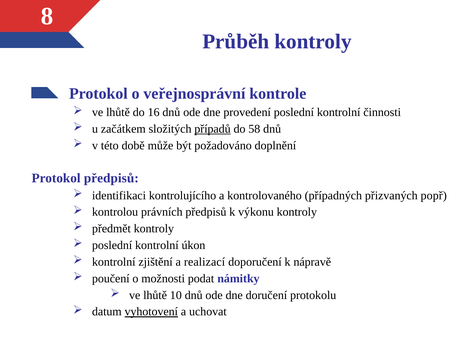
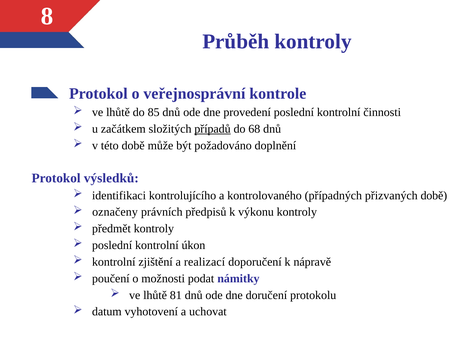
16: 16 -> 85
58: 58 -> 68
Protokol předpisů: předpisů -> výsledků
přizvaných popř: popř -> době
kontrolou: kontrolou -> označeny
10: 10 -> 81
vyhotovení underline: present -> none
